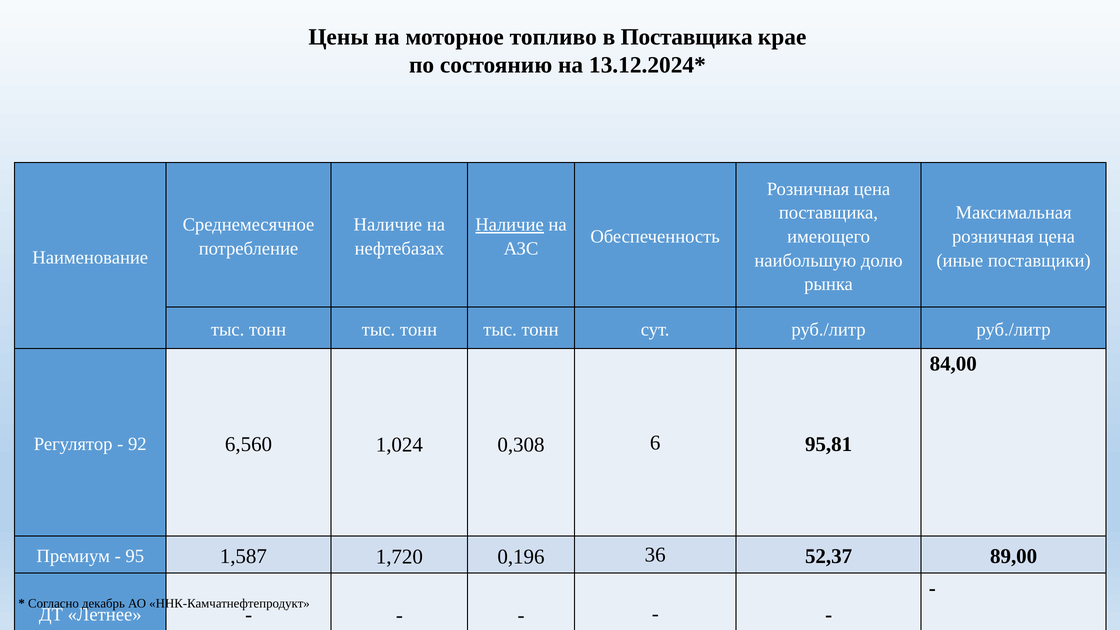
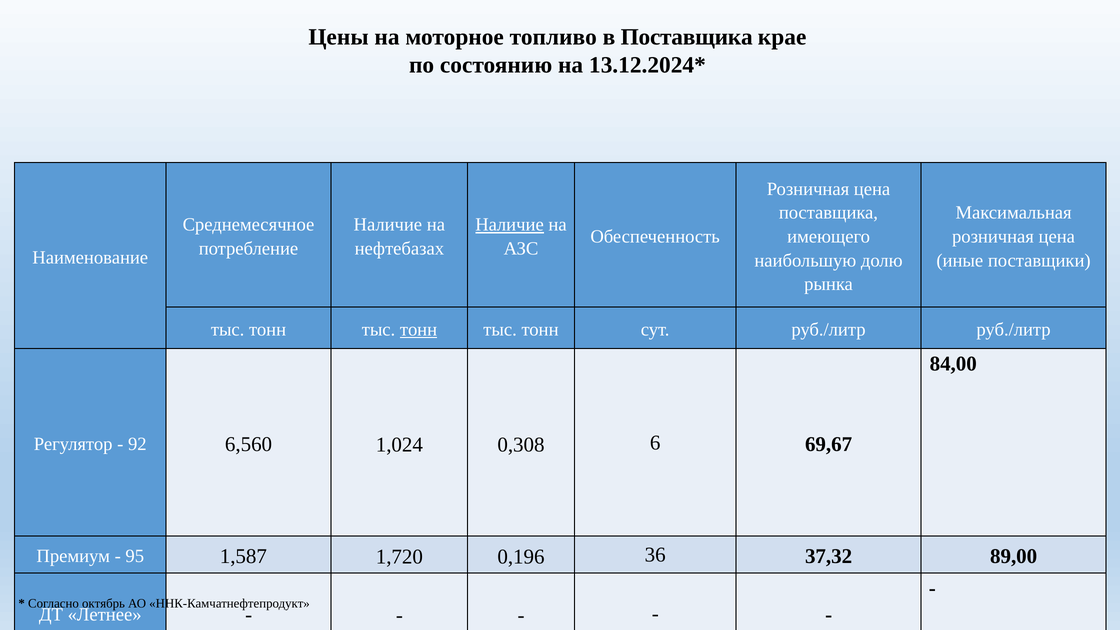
тонн at (419, 330) underline: none -> present
95,81: 95,81 -> 69,67
52,37: 52,37 -> 37,32
декабрь: декабрь -> октябрь
